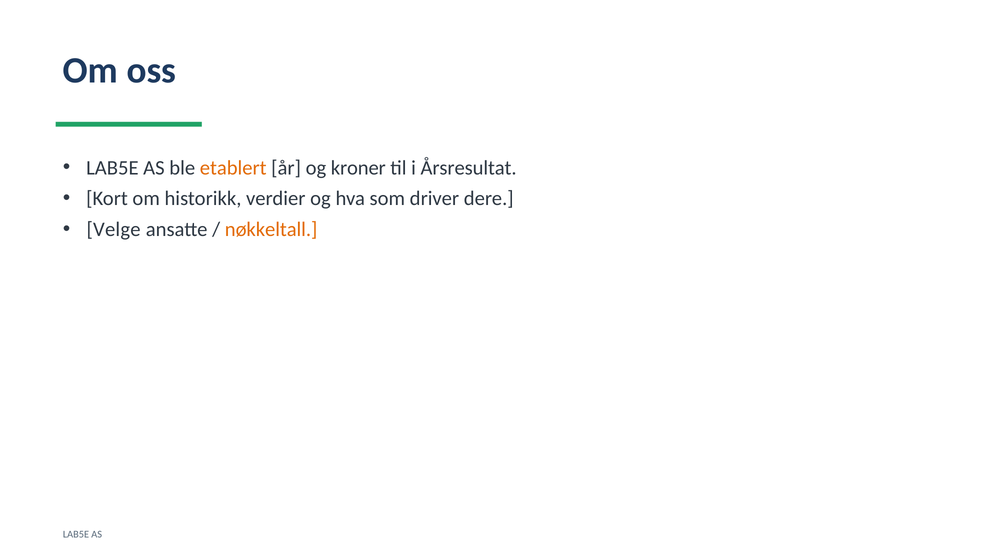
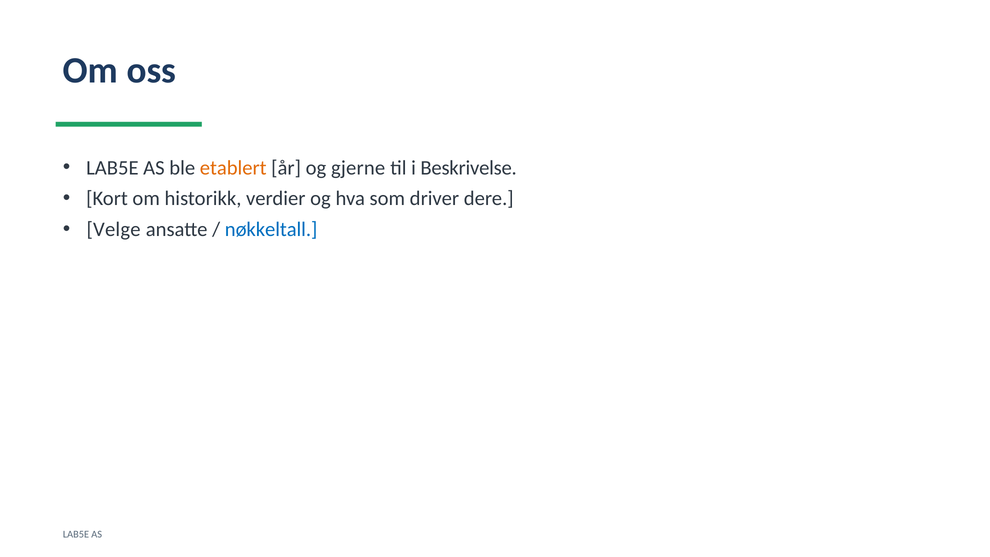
kroner: kroner -> gjerne
Årsresultat: Årsresultat -> Beskrivelse
nøkkeltall colour: orange -> blue
